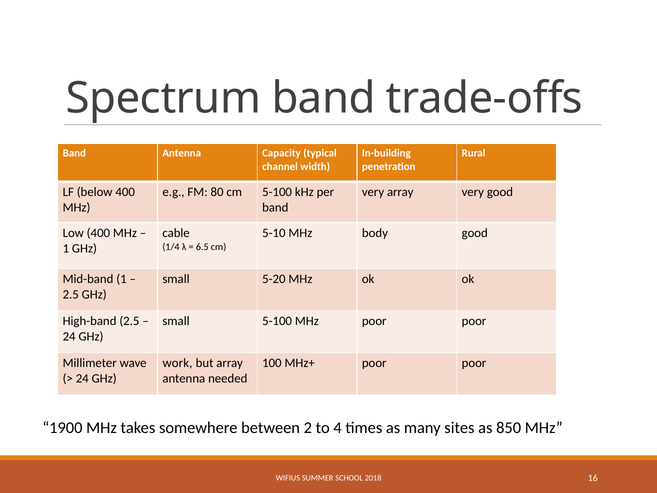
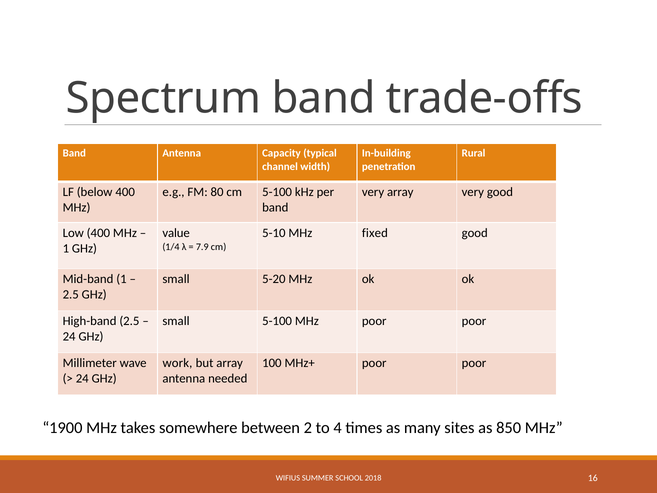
cable: cable -> value
body: body -> fixed
6.5: 6.5 -> 7.9
